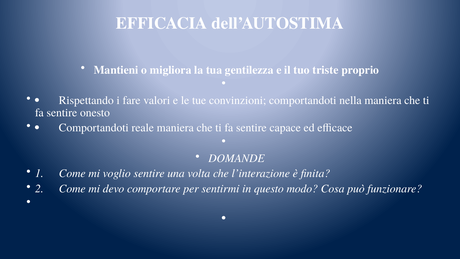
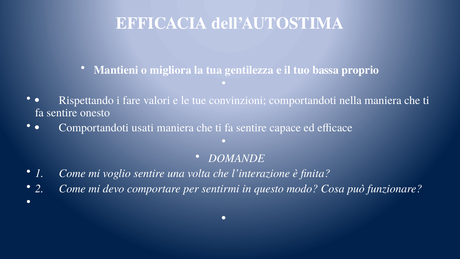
triste: triste -> bassa
reale: reale -> usati
